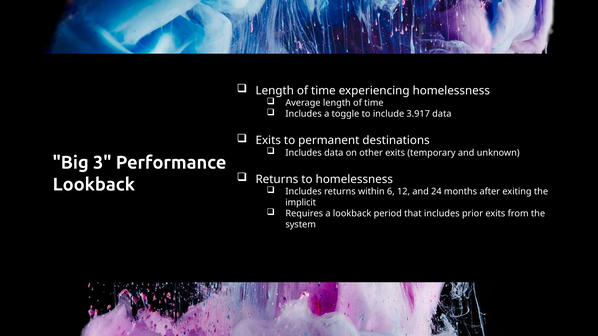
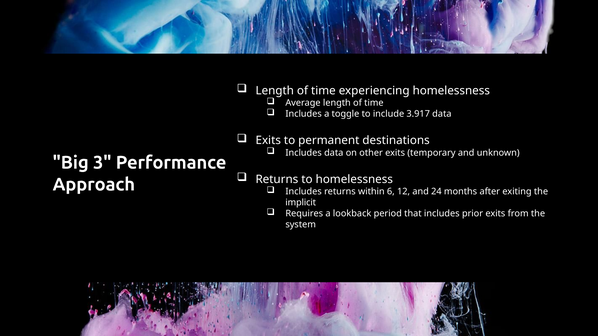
Lookback at (94, 185): Lookback -> Approach
